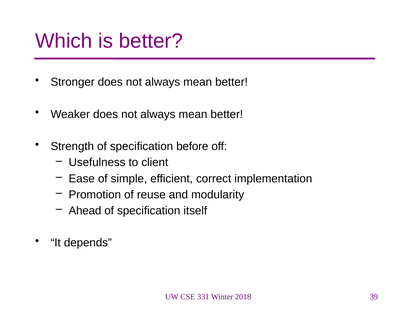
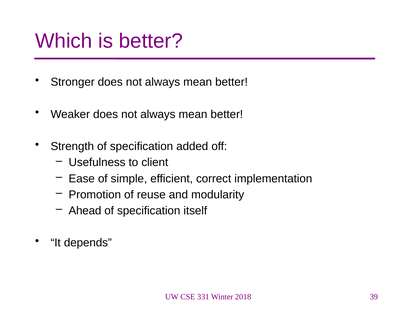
before: before -> added
